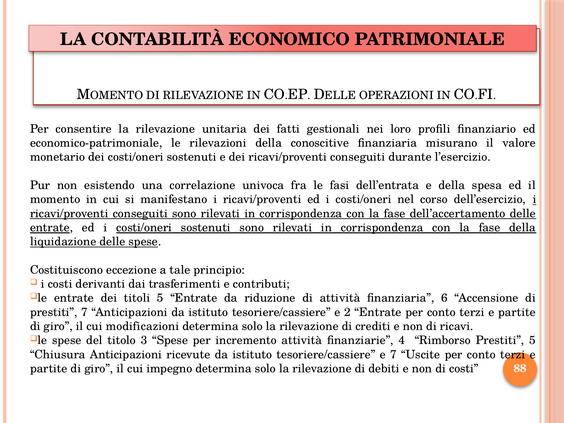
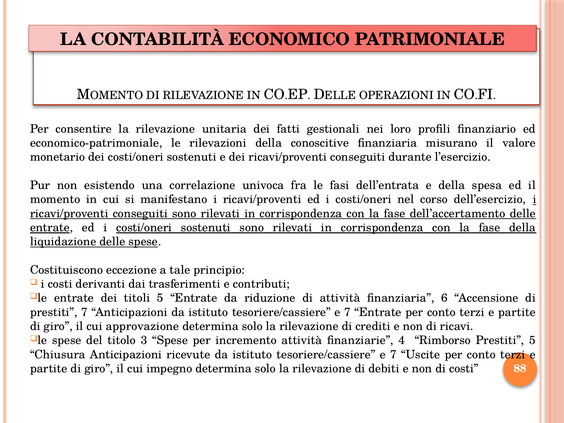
2 at (348, 312): 2 -> 7
modificazioni: modificazioni -> approvazione
